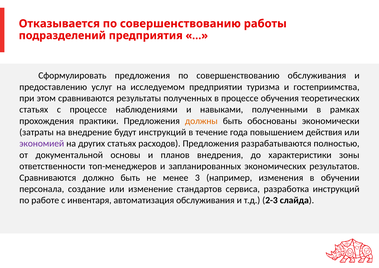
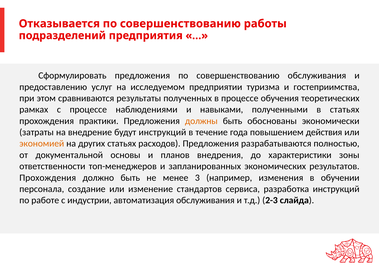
статьях at (34, 110): статьях -> рамках
в рамках: рамках -> статьях
экономией colour: purple -> orange
Сравниваются at (48, 178): Сравниваются -> Прохождения
инвентаря: инвентаря -> индустрии
